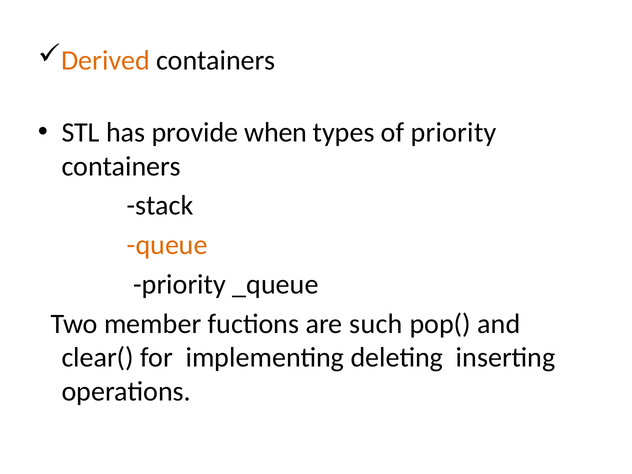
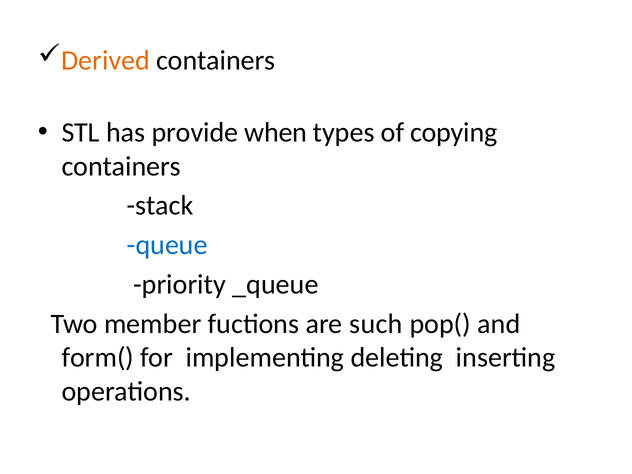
of priority: priority -> copying
queue colour: orange -> blue
clear(: clear( -> form(
